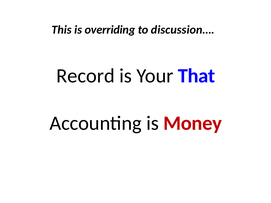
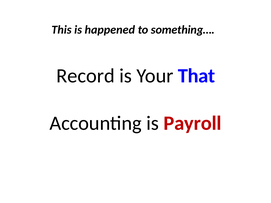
overriding: overriding -> happened
discussion…: discussion… -> something…
Money: Money -> Payroll
